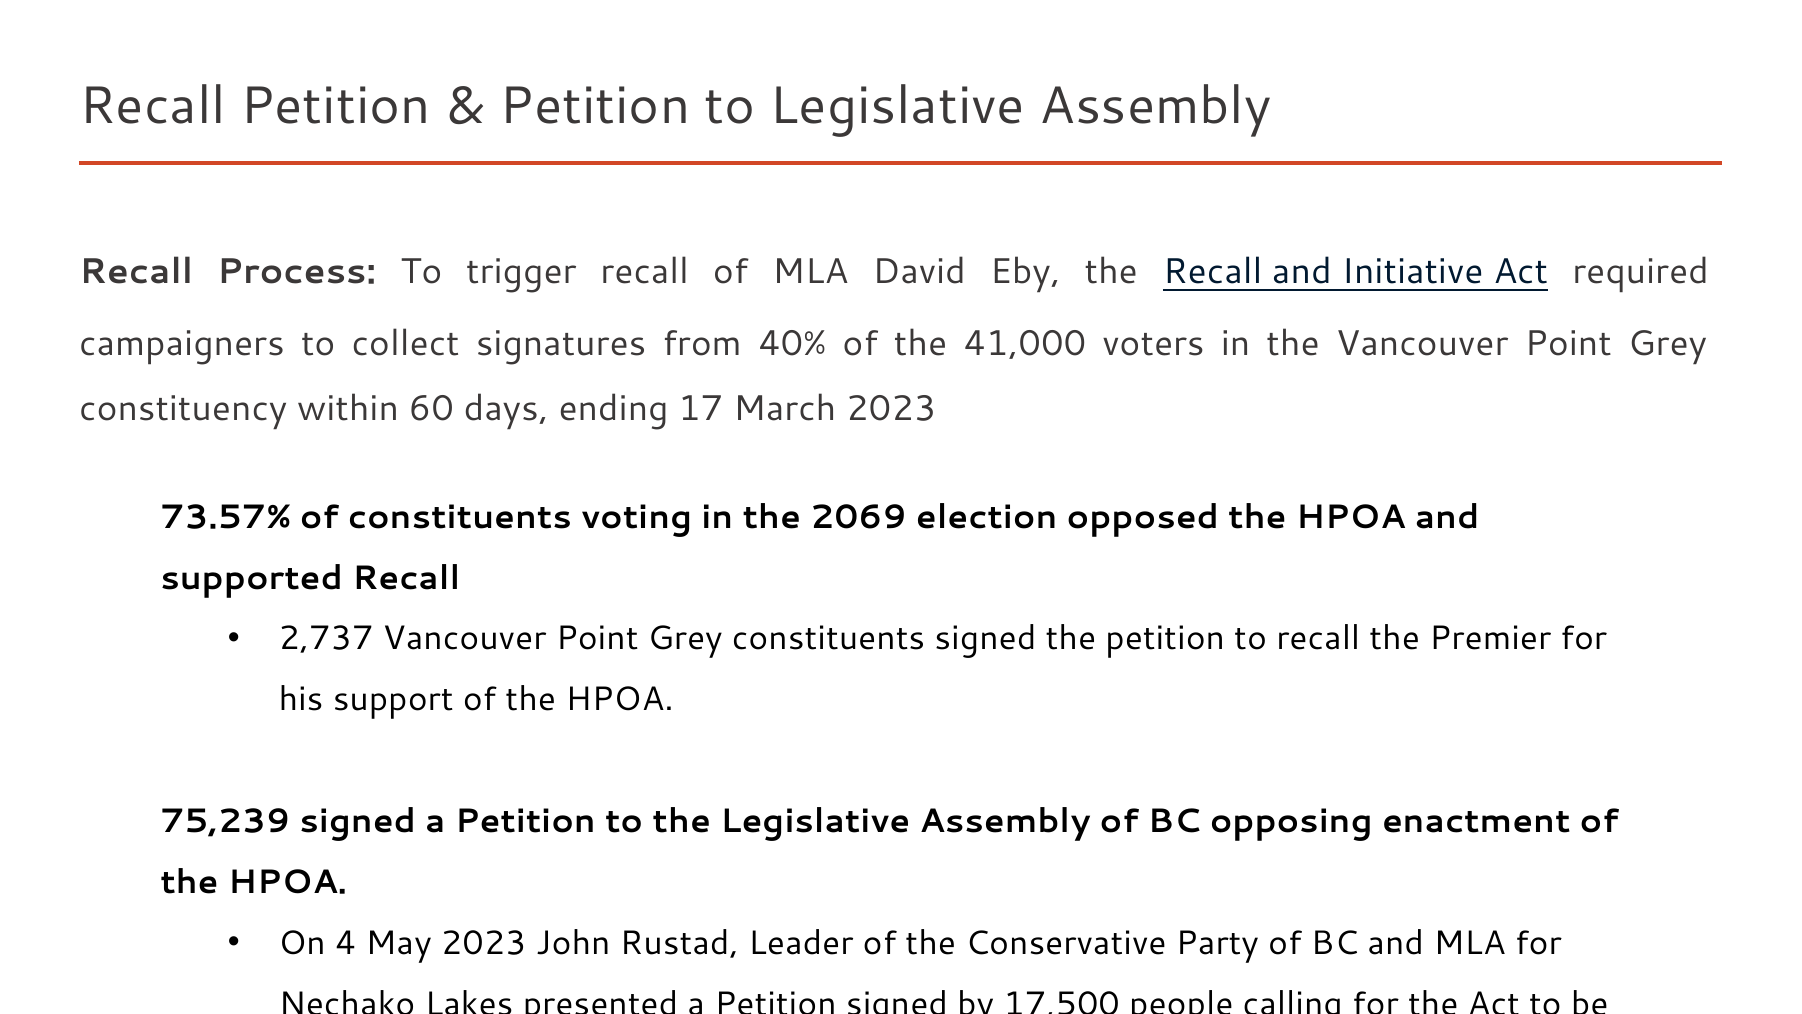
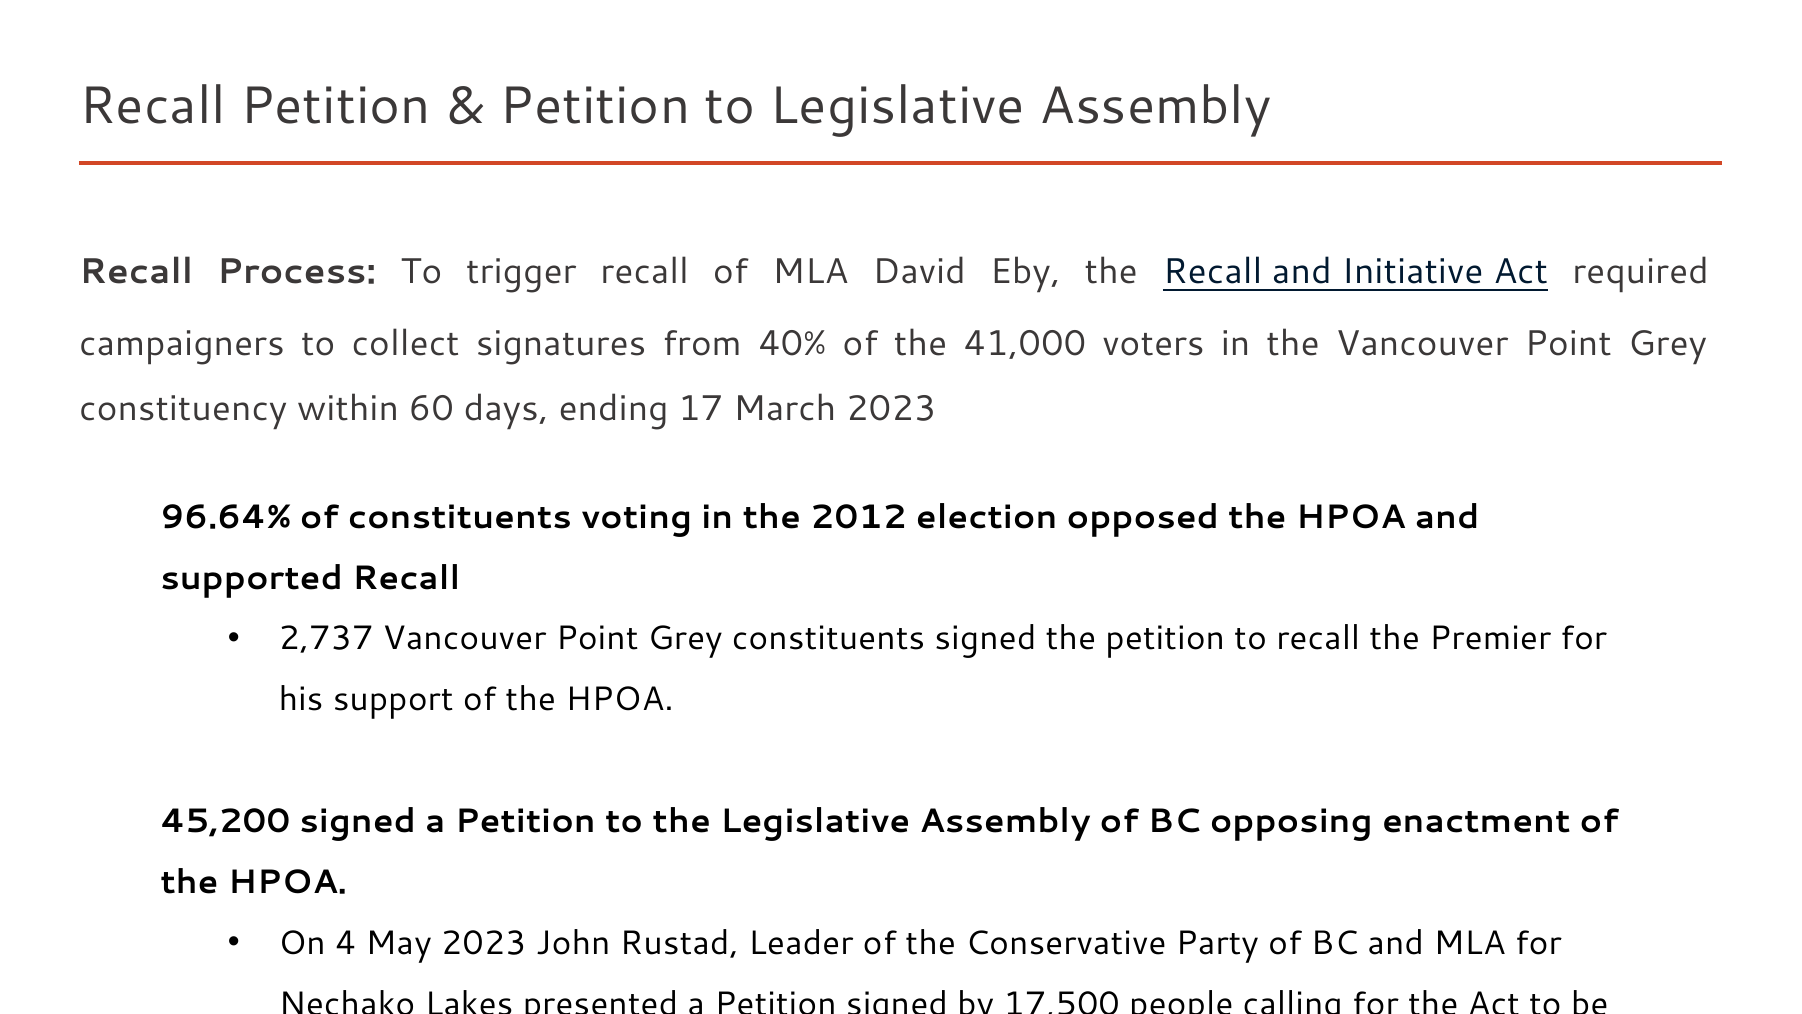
73.57%: 73.57% -> 96.64%
2069: 2069 -> 2012
75,239: 75,239 -> 45,200
